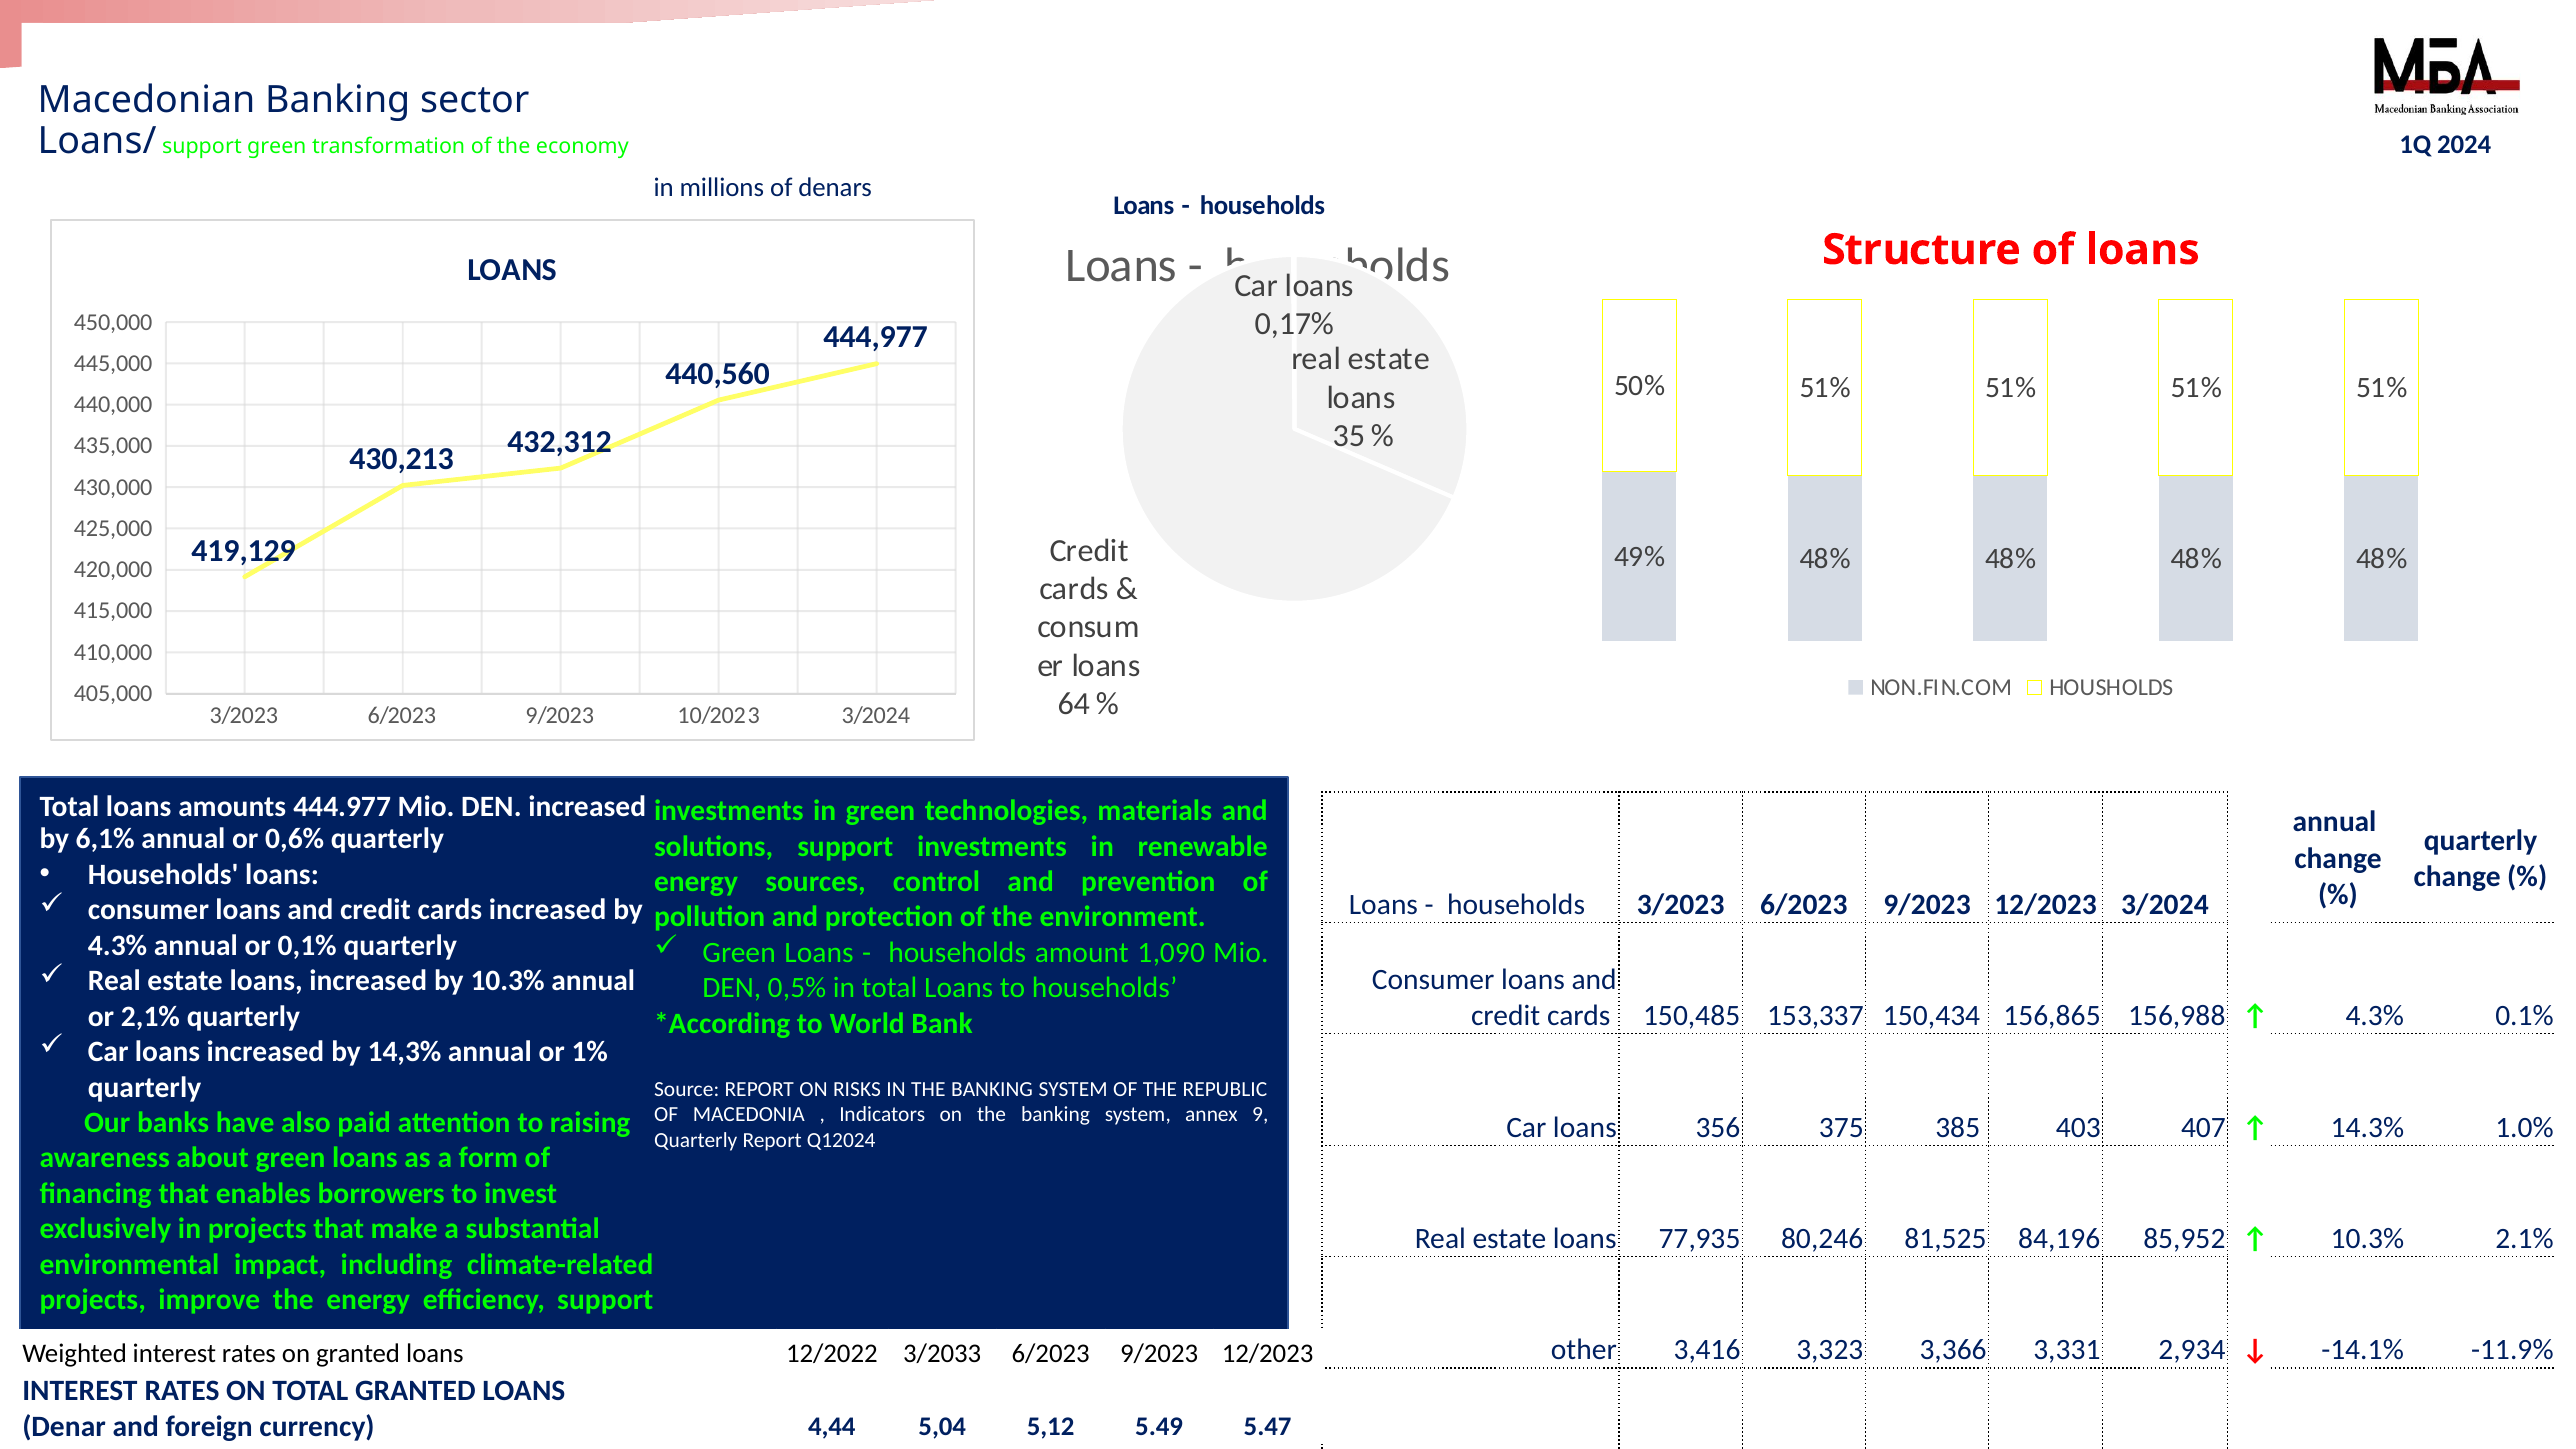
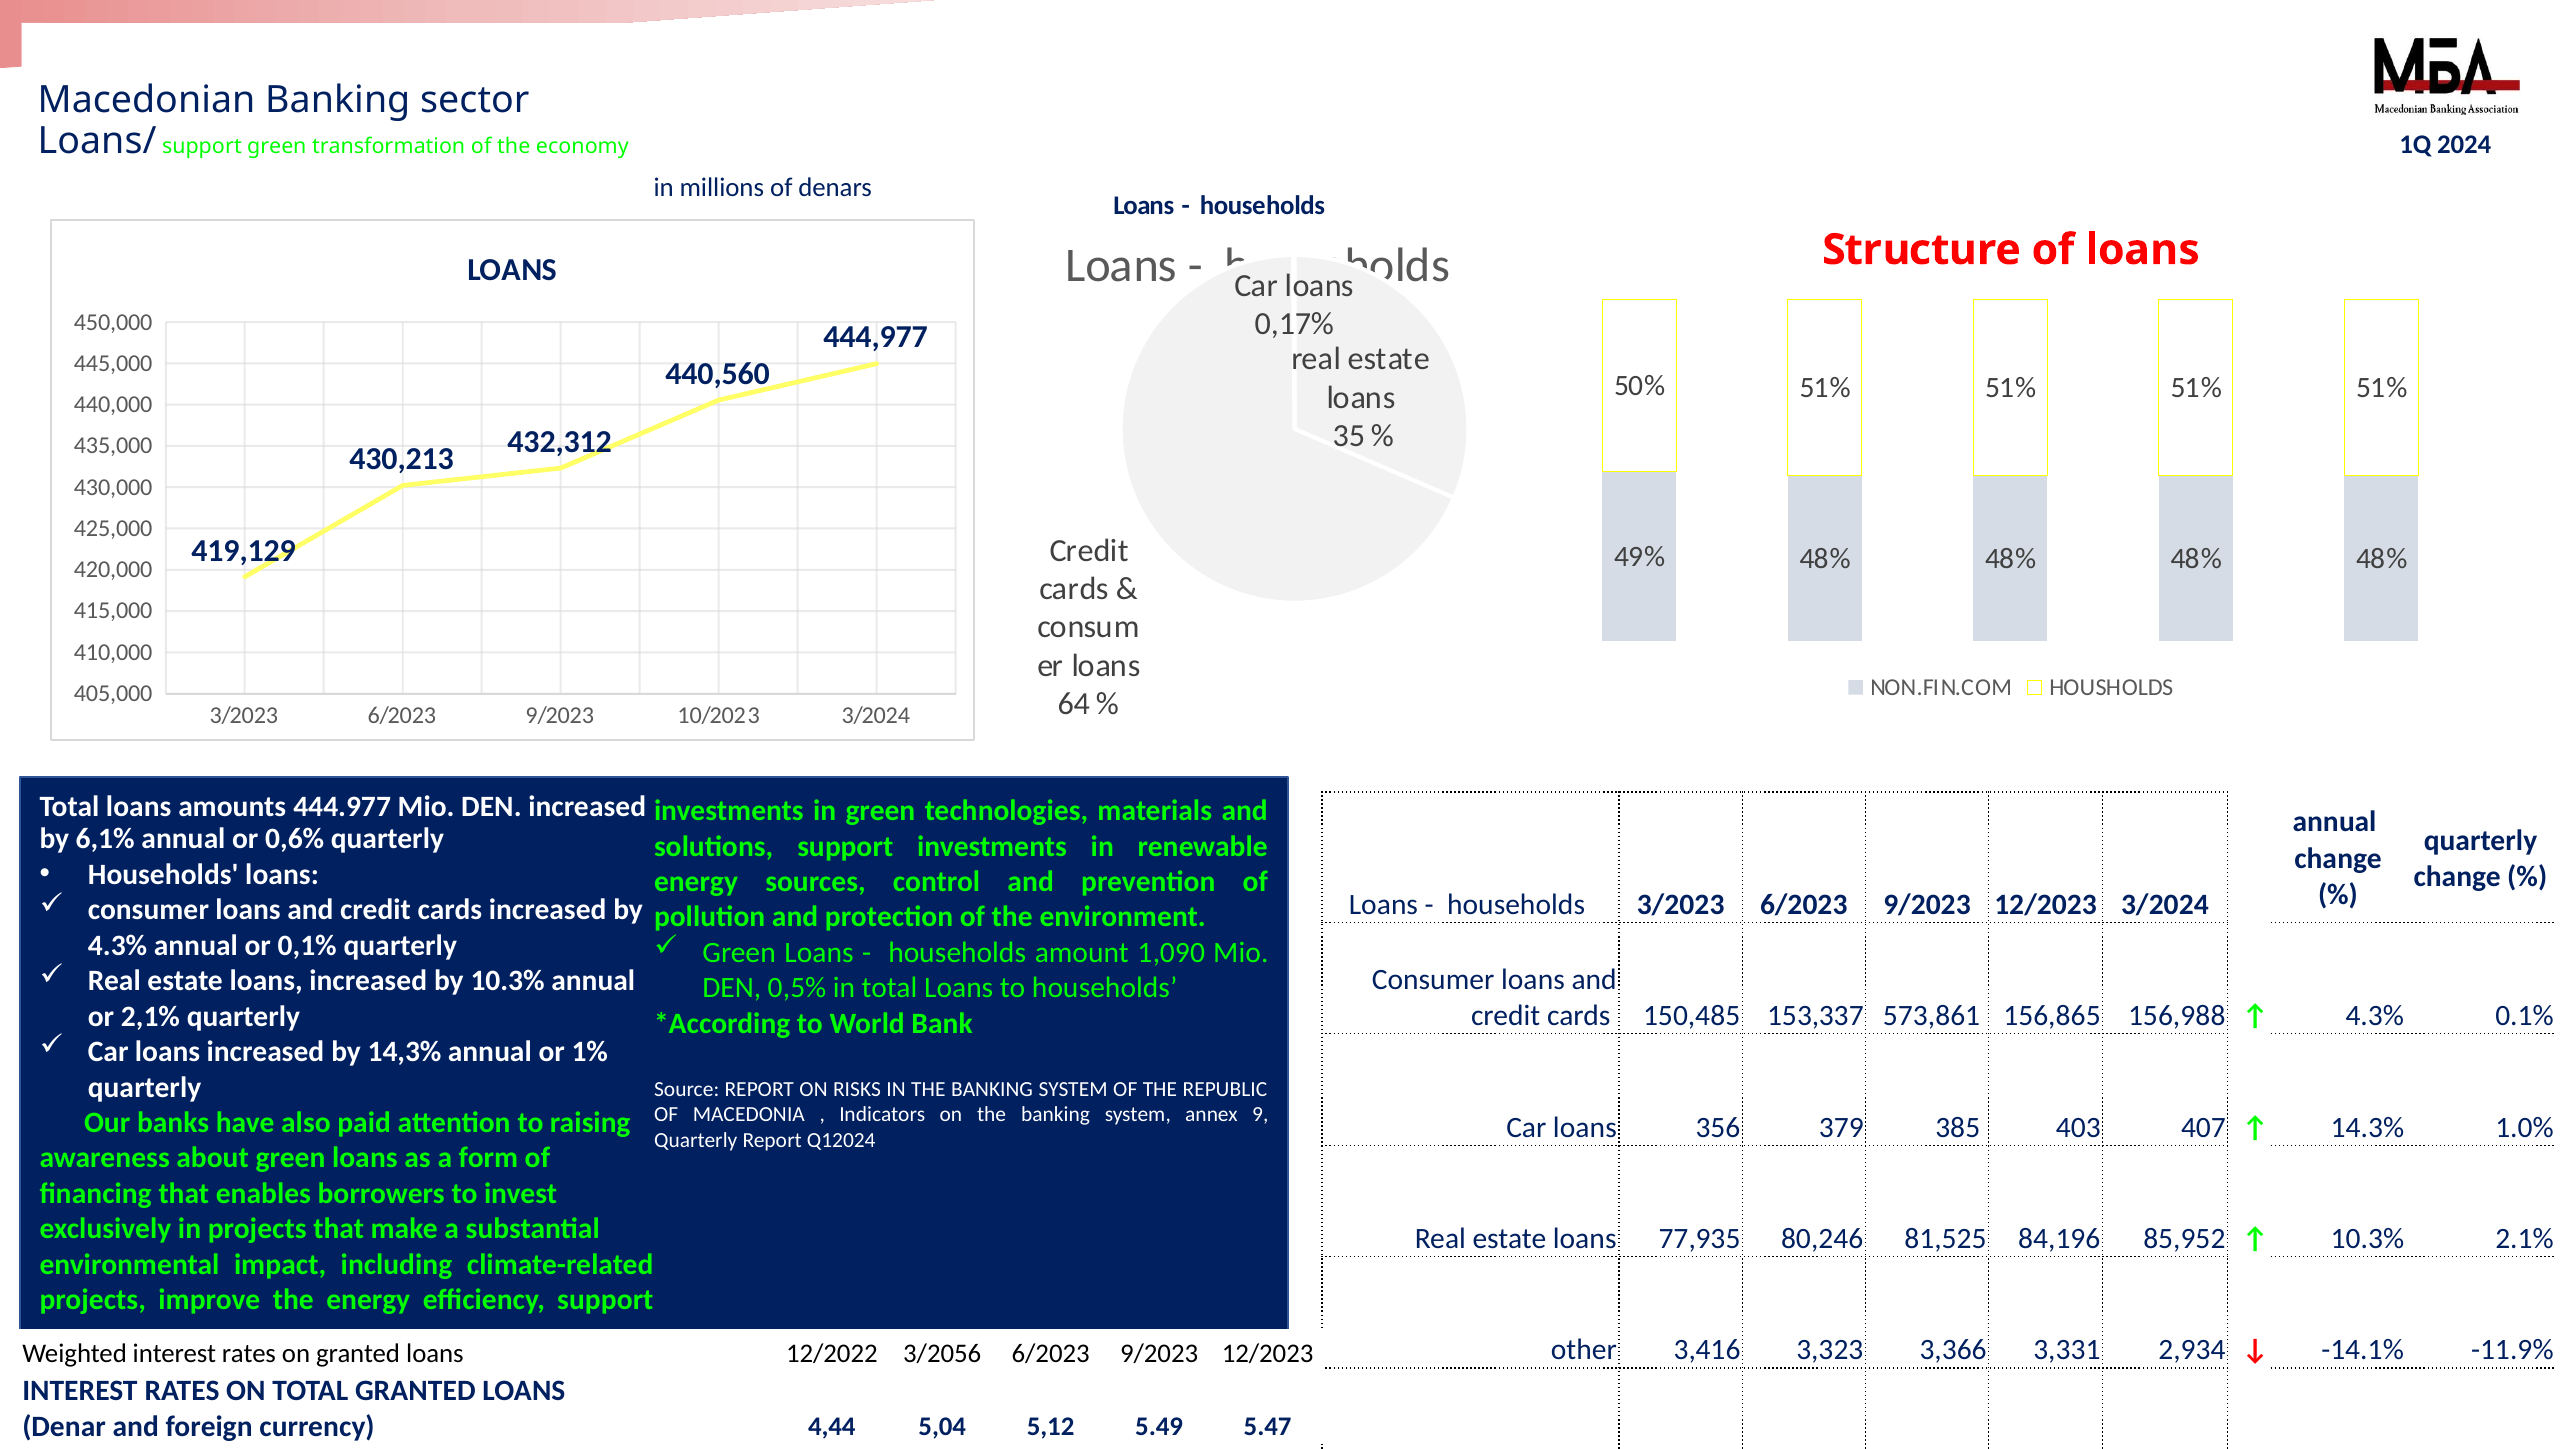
150,434: 150,434 -> 573,861
375: 375 -> 379
3/2033: 3/2033 -> 3/2056
